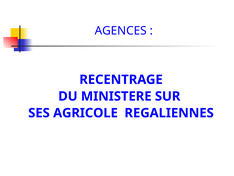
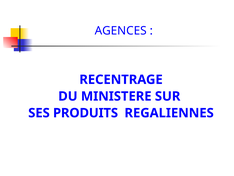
AGRICOLE: AGRICOLE -> PRODUITS
